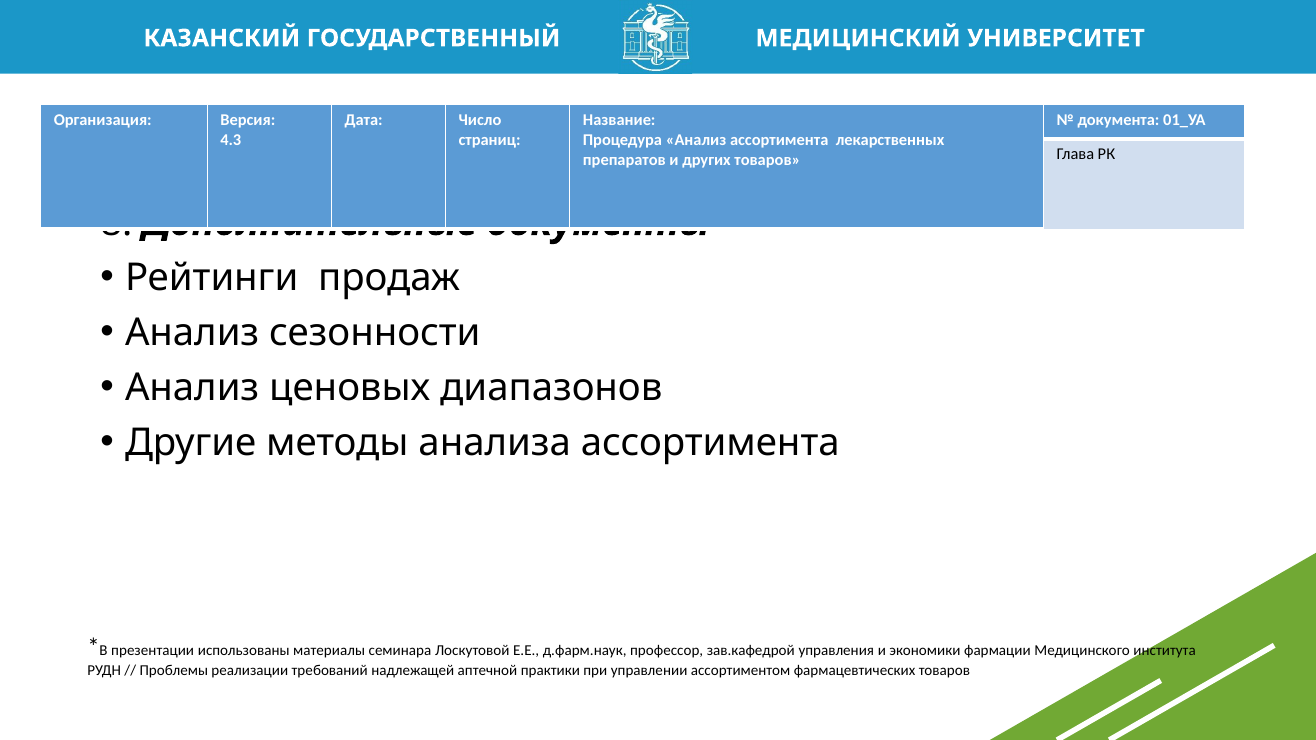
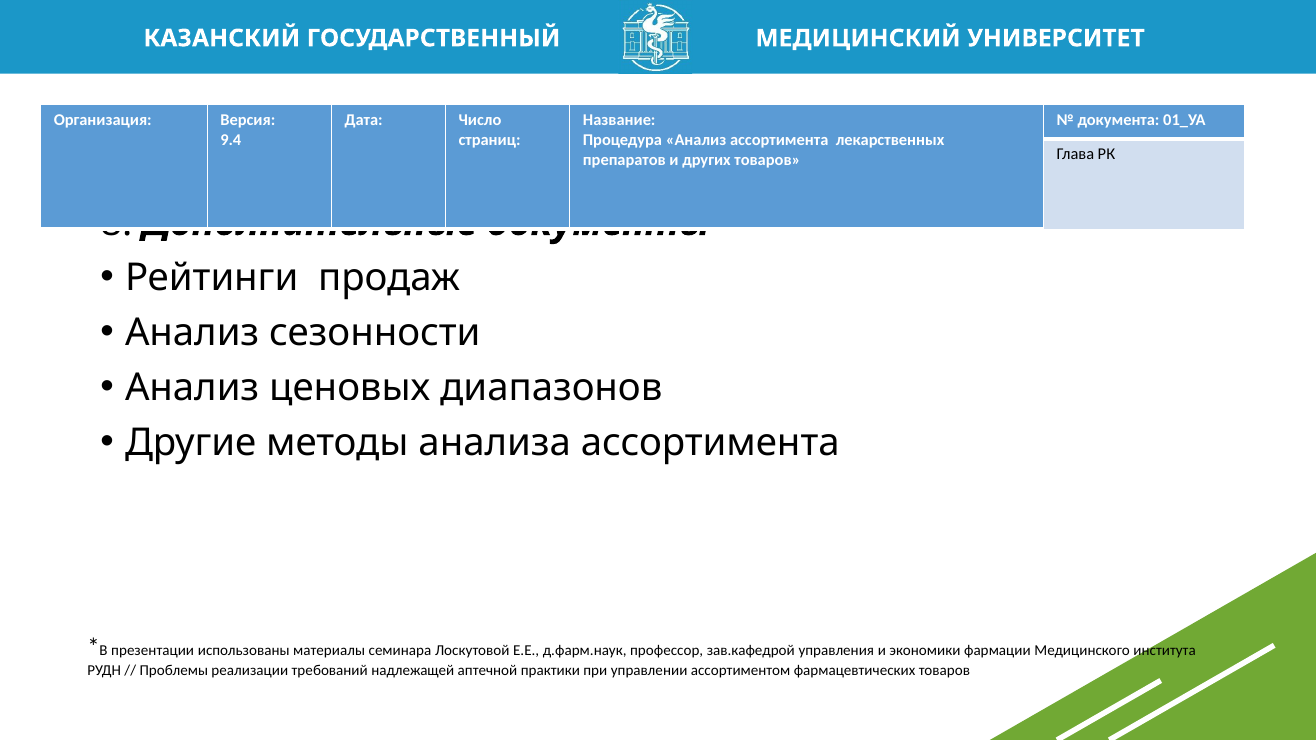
4.3: 4.3 -> 9.4
